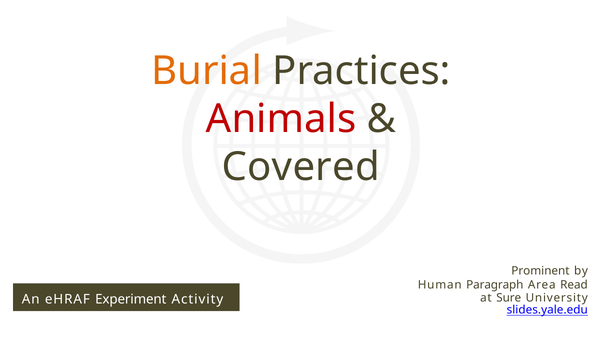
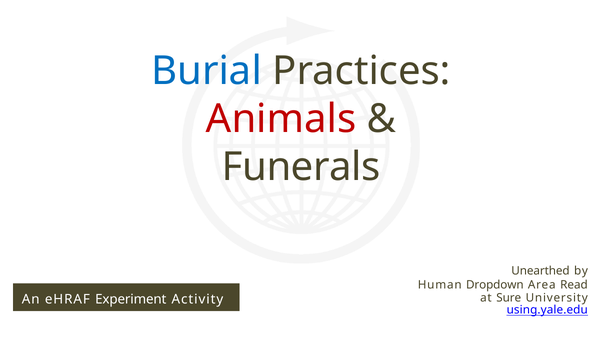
Burial colour: orange -> blue
Covered: Covered -> Funerals
Prominent: Prominent -> Unearthed
Paragraph: Paragraph -> Dropdown
slides.yale.edu: slides.yale.edu -> using.yale.edu
